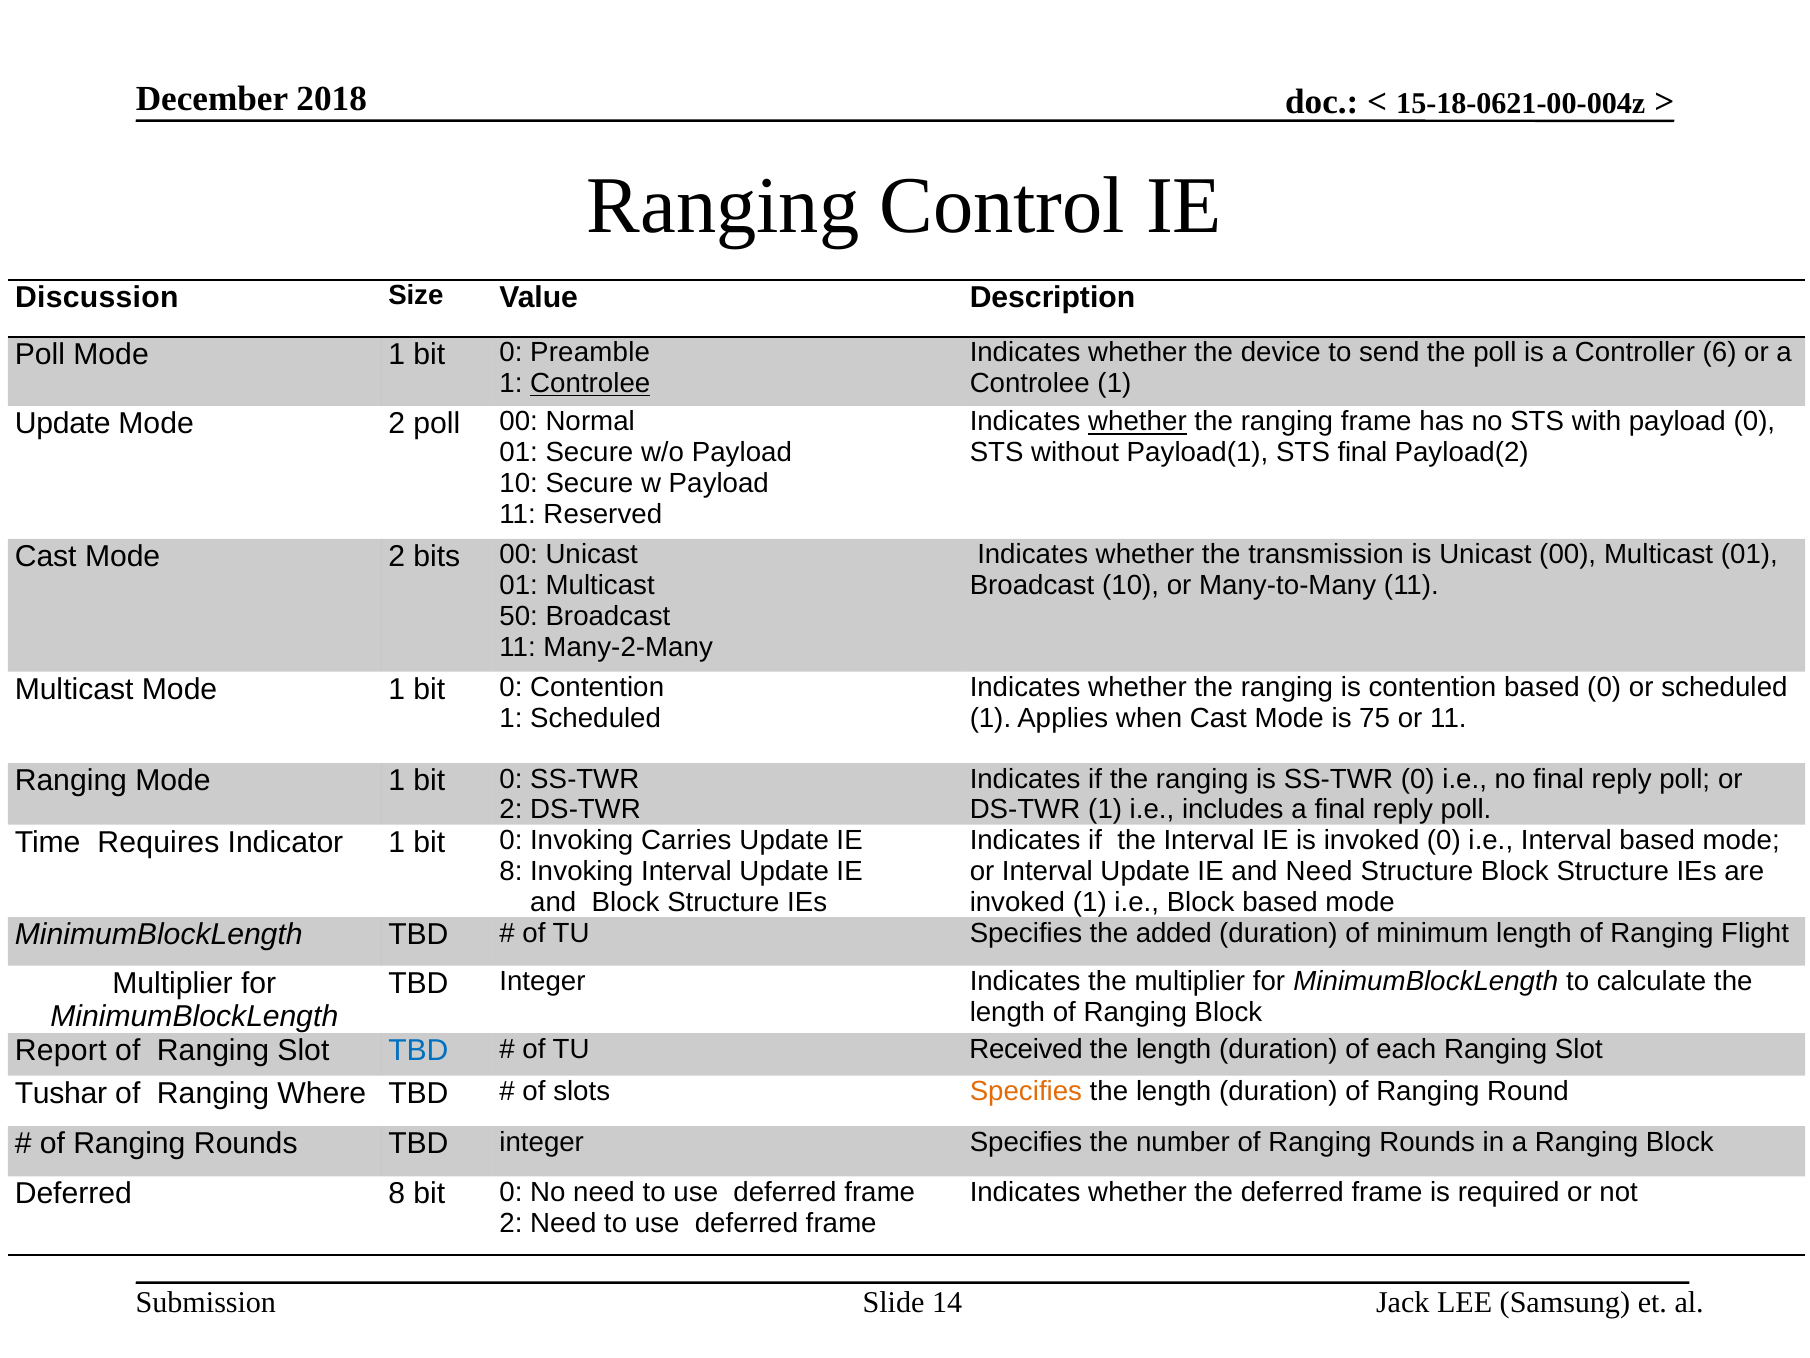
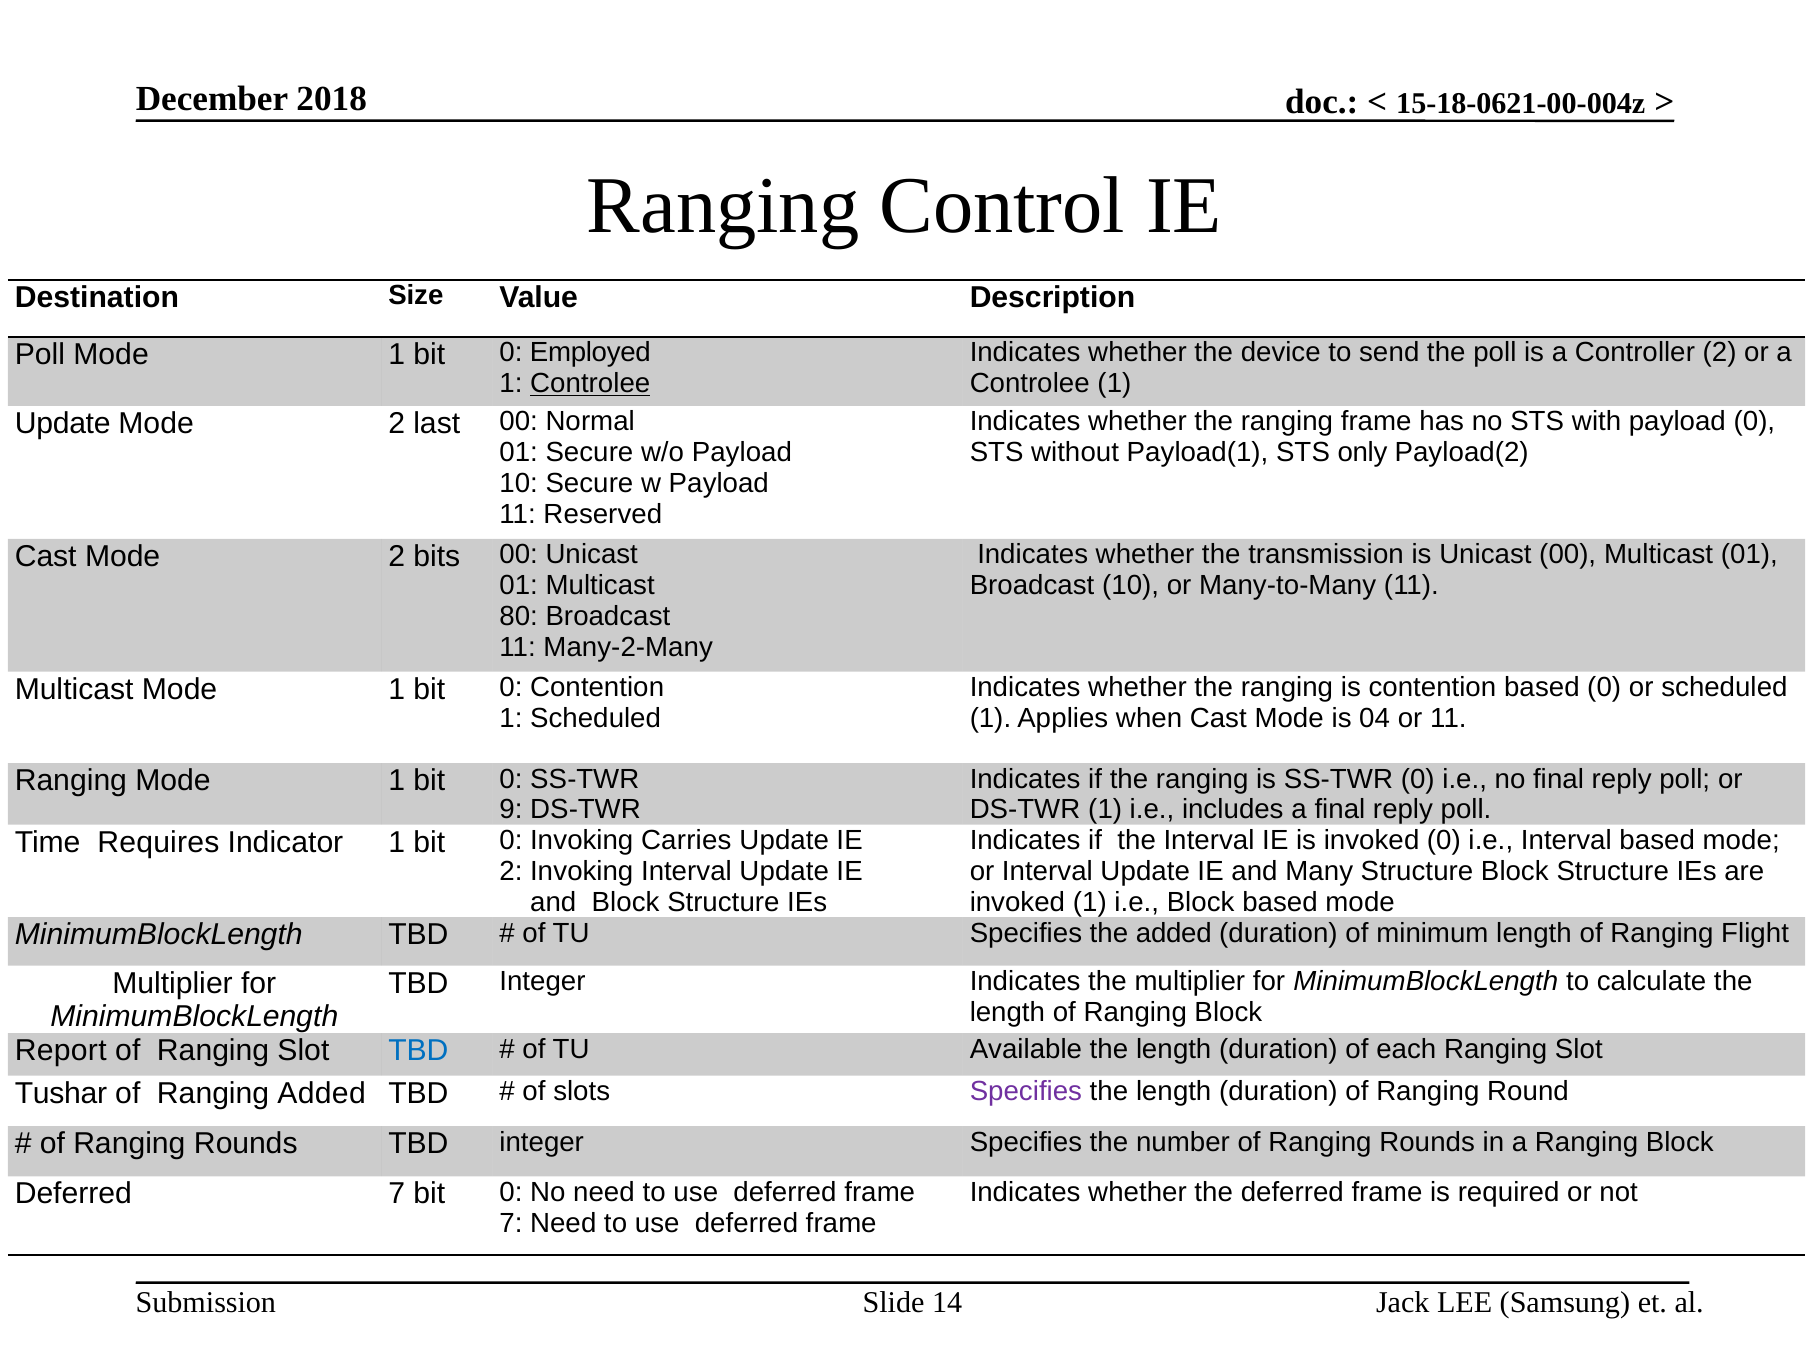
Discussion: Discussion -> Destination
Controller 6: 6 -> 2
Preamble: Preamble -> Employed
whether at (1137, 422) underline: present -> none
2 poll: poll -> last
STS final: final -> only
50: 50 -> 80
75: 75 -> 04
2 at (511, 809): 2 -> 9
8 at (511, 871): 8 -> 2
and Need: Need -> Many
Received: Received -> Available
Ranging Where: Where -> Added
Specifies at (1026, 1091) colour: orange -> purple
Deferred 8: 8 -> 7
2 at (511, 1223): 2 -> 7
